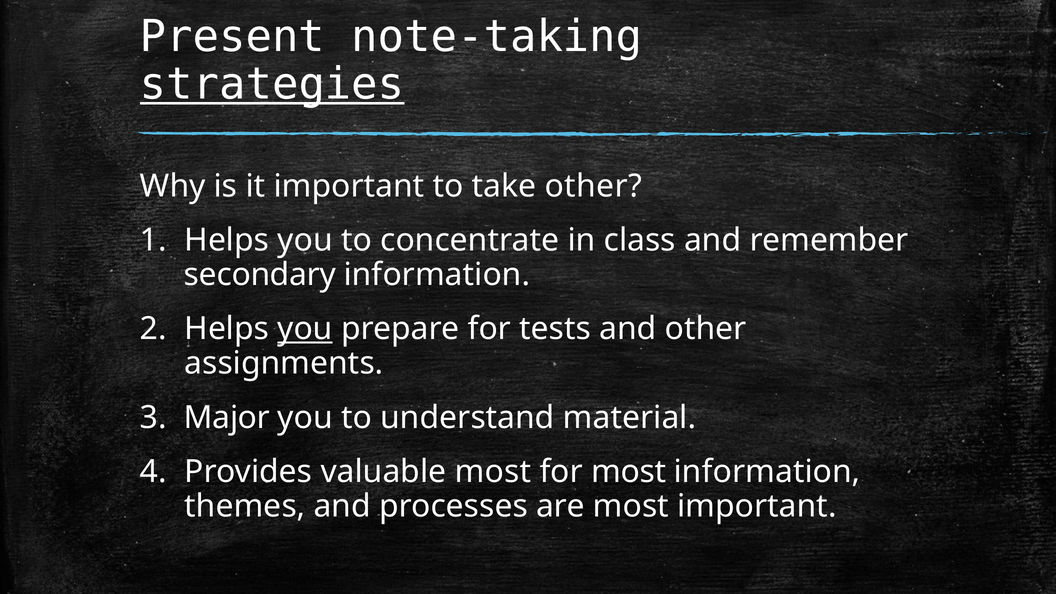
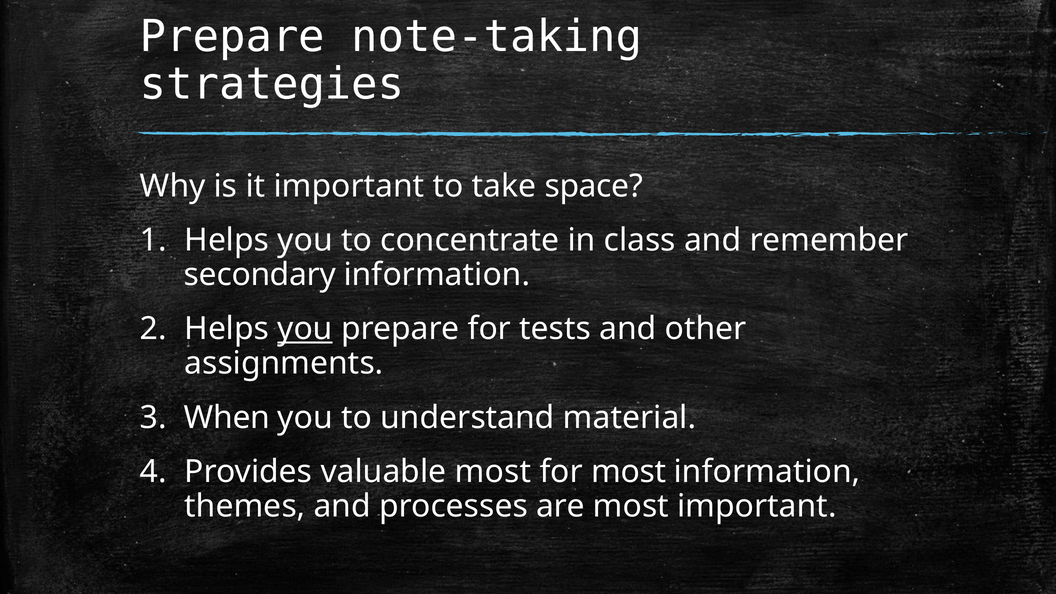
Present at (232, 37): Present -> Prepare
strategies underline: present -> none
take other: other -> space
Major: Major -> When
